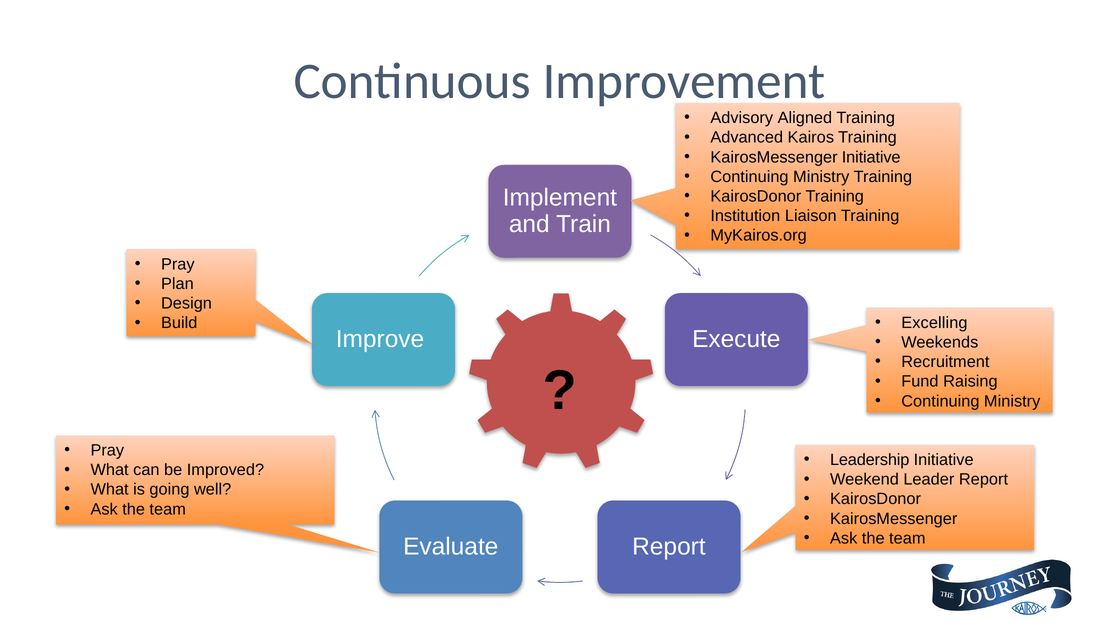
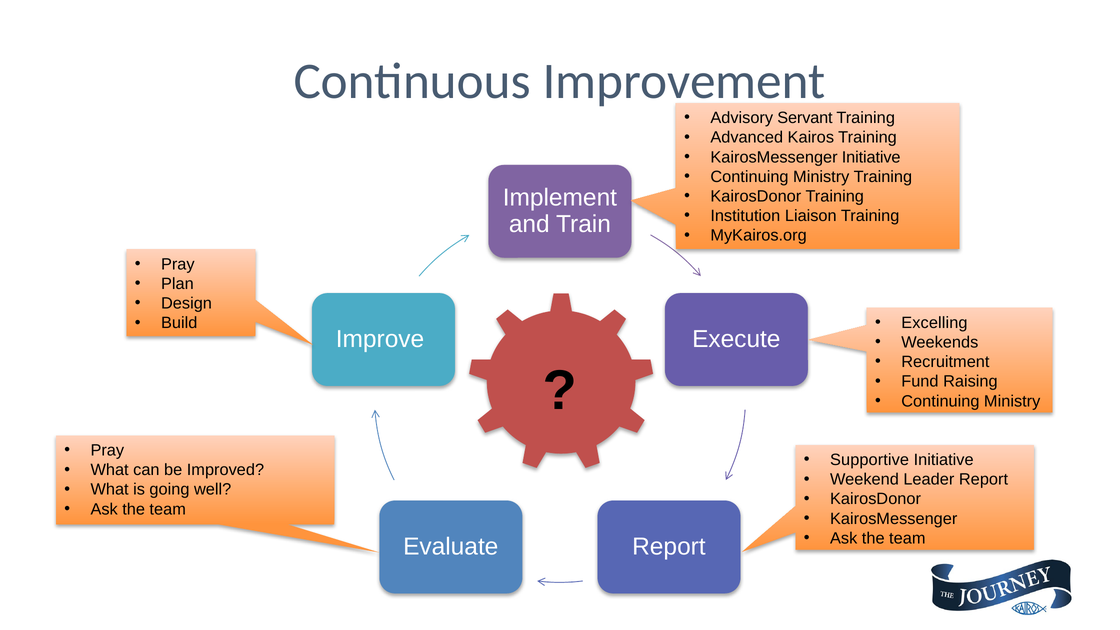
Aligned: Aligned -> Servant
Leadership: Leadership -> Supportive
